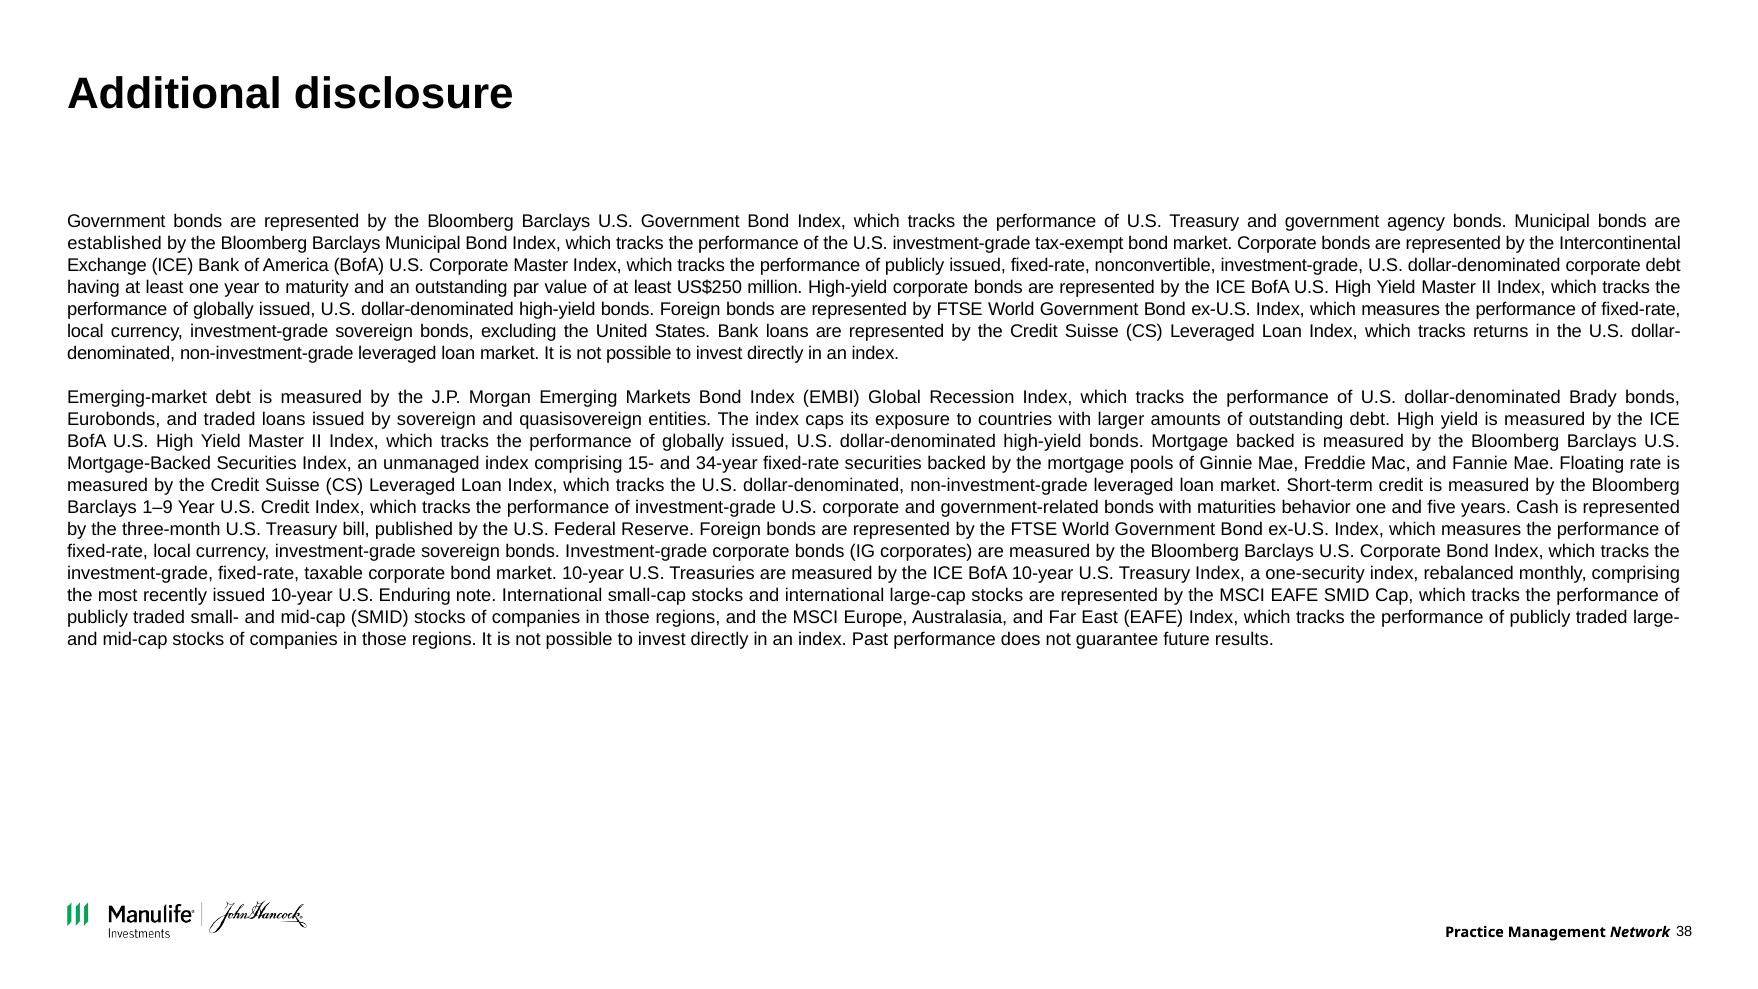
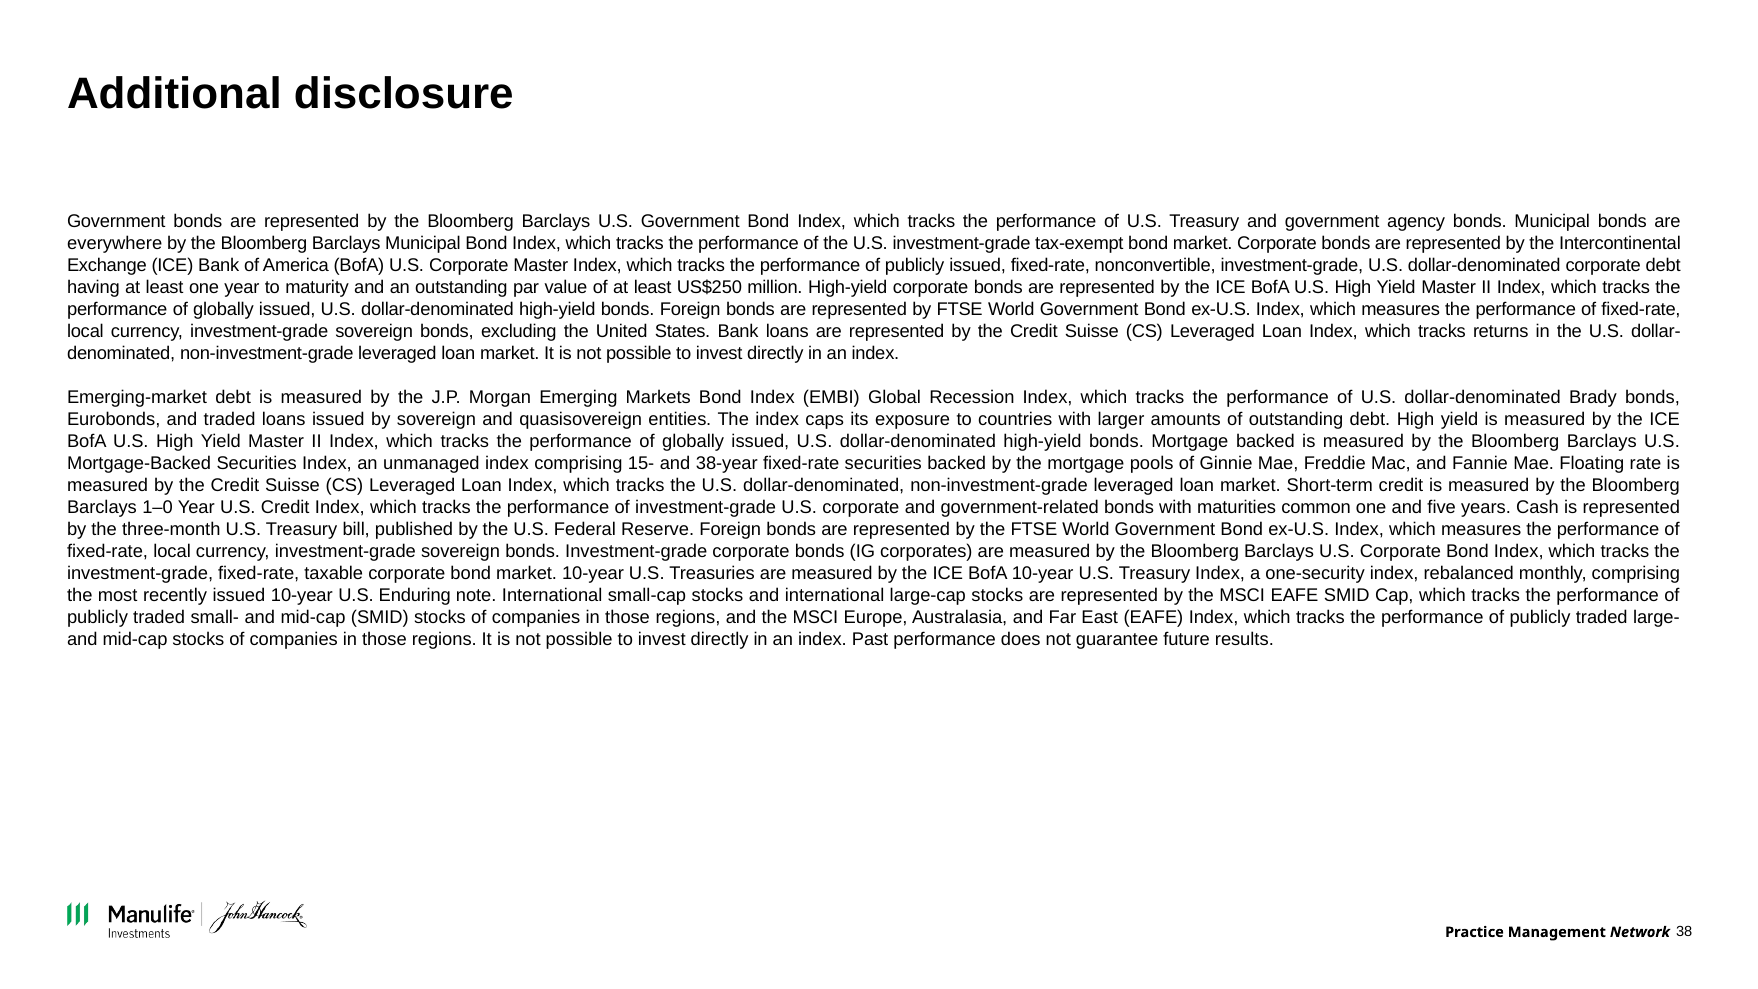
established: established -> everywhere
34-year: 34-year -> 38-year
1–9: 1–9 -> 1–0
behavior: behavior -> common
